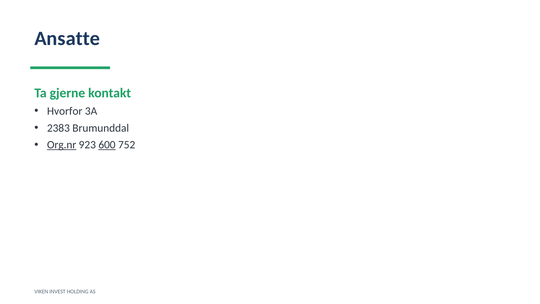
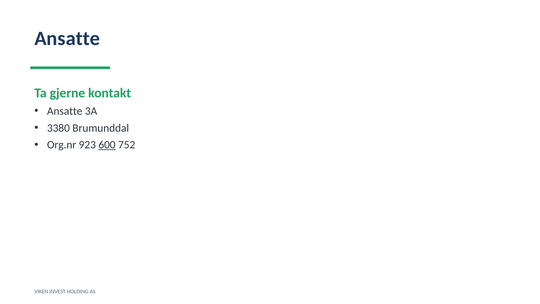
Hvorfor at (65, 111): Hvorfor -> Ansatte
2383: 2383 -> 3380
Org.nr underline: present -> none
